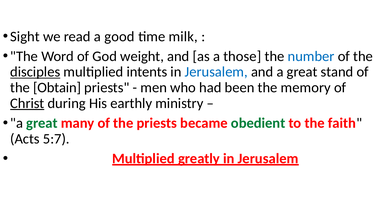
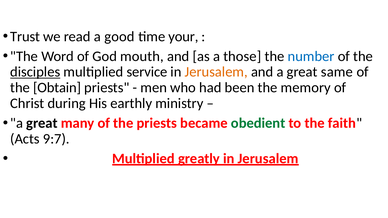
Sight: Sight -> Trust
milk: milk -> your
weight: weight -> mouth
intents: intents -> service
Jerusalem at (216, 72) colour: blue -> orange
stand: stand -> same
Christ underline: present -> none
great at (42, 123) colour: green -> black
5:7: 5:7 -> 9:7
